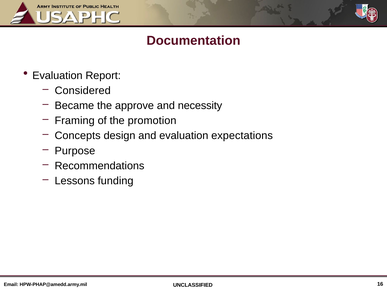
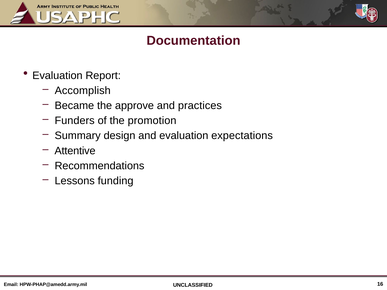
Considered: Considered -> Accomplish
necessity: necessity -> practices
Framing: Framing -> Funders
Concepts: Concepts -> Summary
Purpose: Purpose -> Attentive
